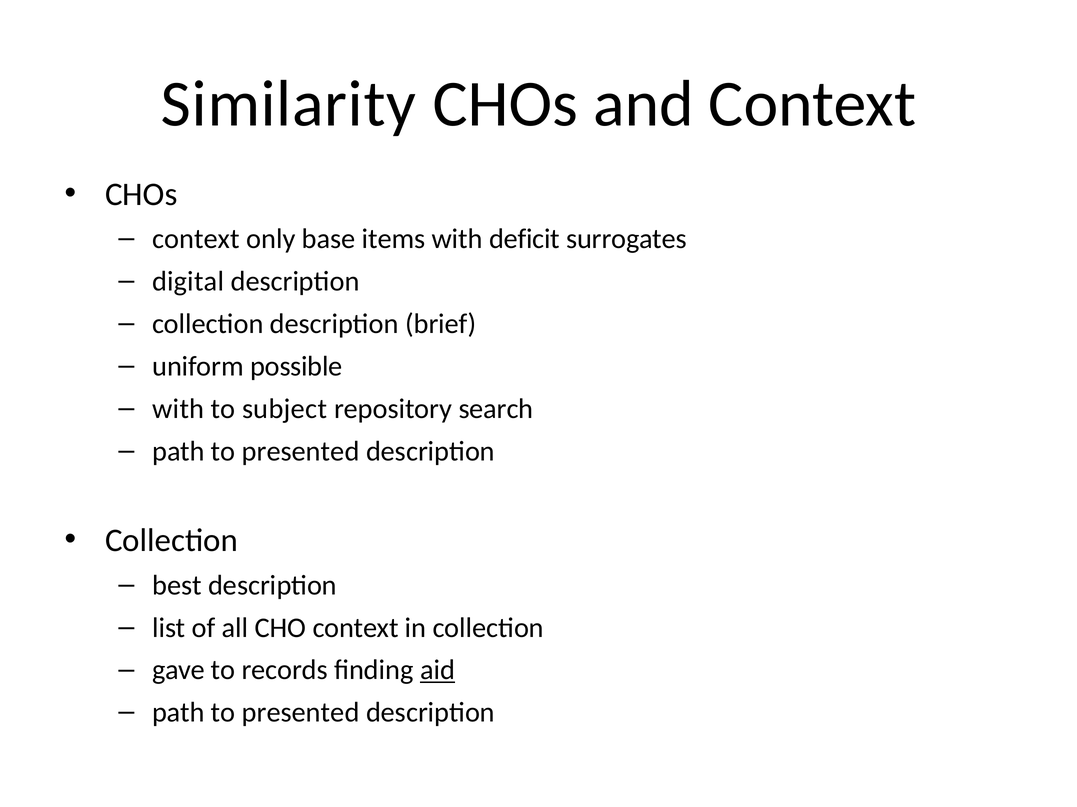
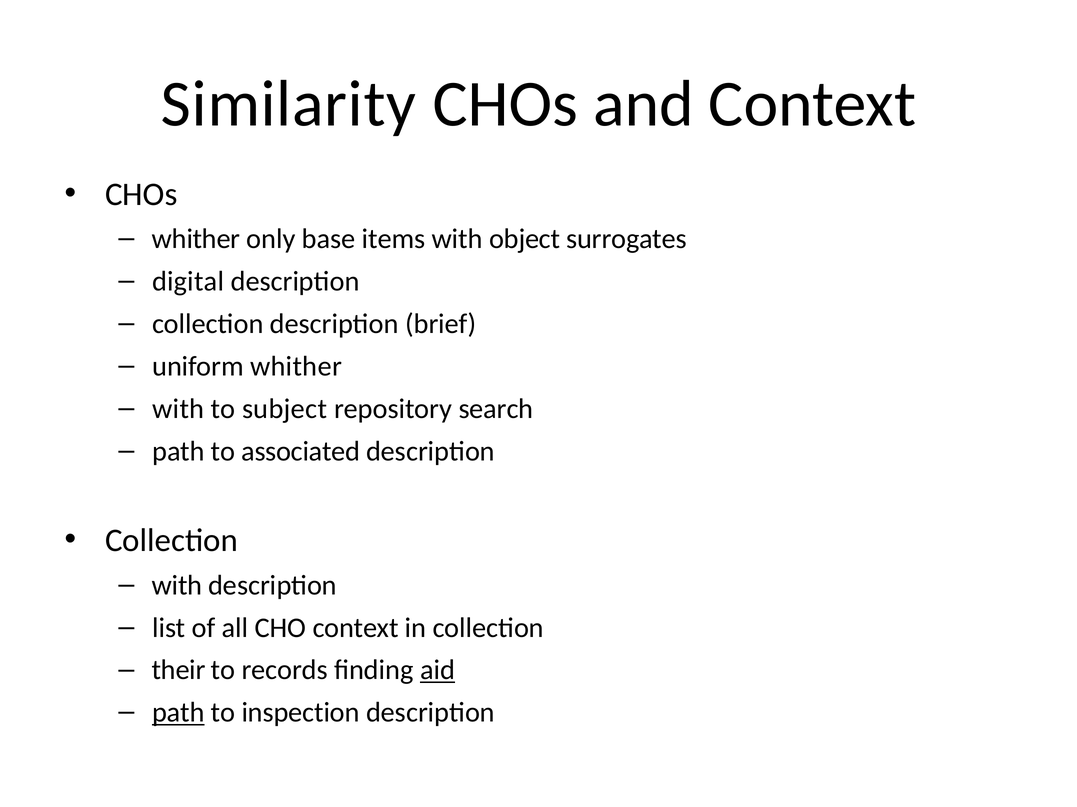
context at (196, 239): context -> whither
deficit: deficit -> object
uniform possible: possible -> whither
presented at (301, 452): presented -> associated
best at (177, 586): best -> with
gave: gave -> their
path at (178, 713) underline: none -> present
presented at (301, 713): presented -> inspection
